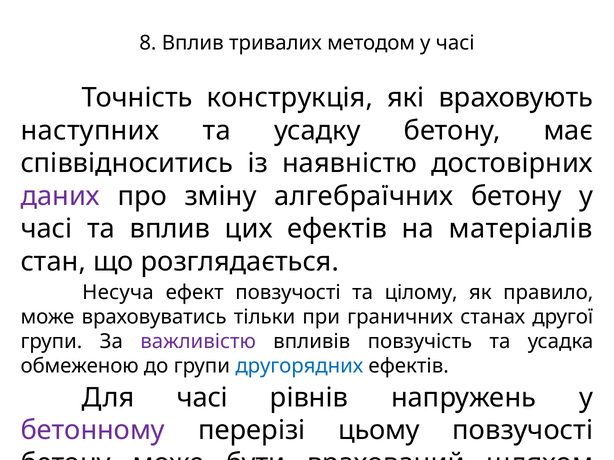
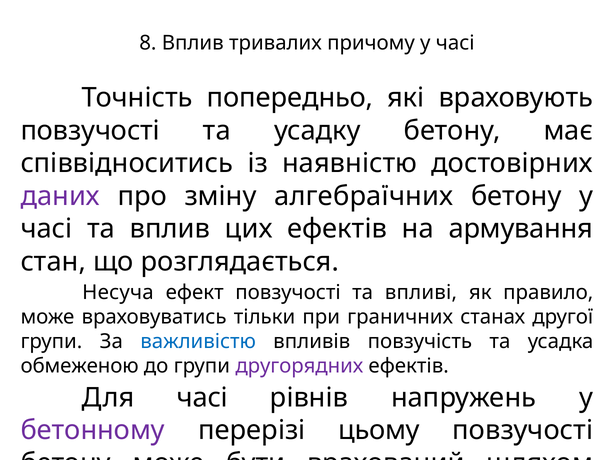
методом: методом -> причому
конструкція: конструкція -> попередньо
наступних at (90, 131): наступних -> повзучості
матеріалів: матеріалів -> армування
цілому: цілому -> впливі
важливістю colour: purple -> blue
другорядних colour: blue -> purple
